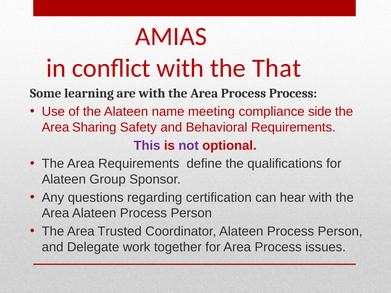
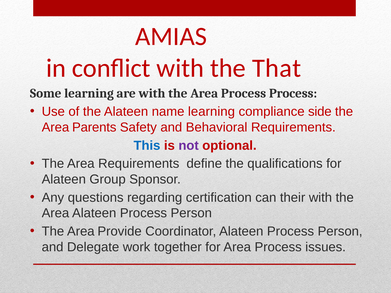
name meeting: meeting -> learning
Sharing: Sharing -> Parents
This colour: purple -> blue
hear: hear -> their
Trusted: Trusted -> Provide
